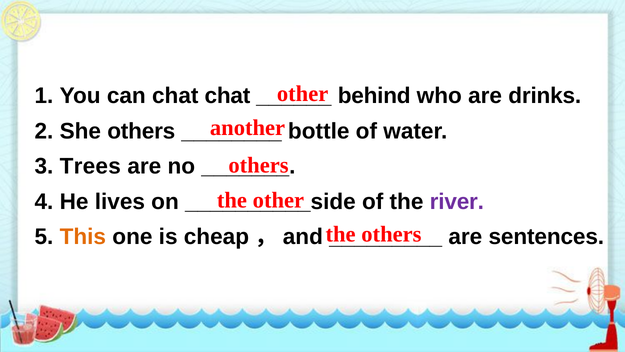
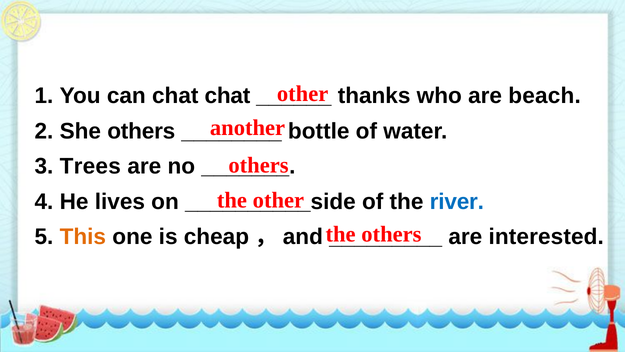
behind: behind -> thanks
drinks: drinks -> beach
river colour: purple -> blue
sentences: sentences -> interested
